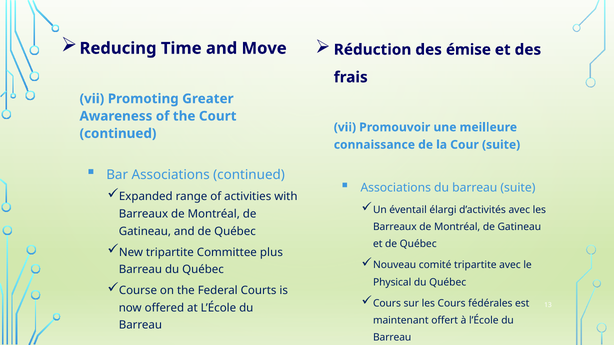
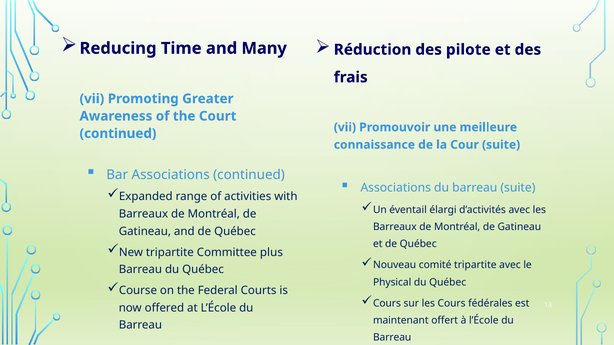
Move: Move -> Many
émise: émise -> pilote
